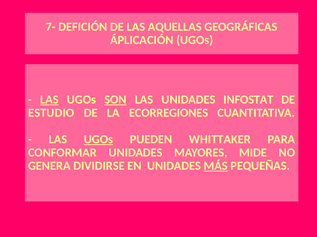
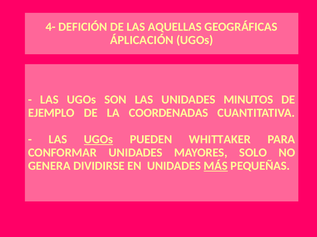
7-: 7- -> 4-
LAS at (49, 100) underline: present -> none
SON underline: present -> none
INFOSTAT: INFOSTAT -> MINUTOS
ESTUDIO: ESTUDIO -> EJEMPLO
ECORREGIONES: ECORREGIONES -> COORDENADAS
MIDE: MIDE -> SOLO
